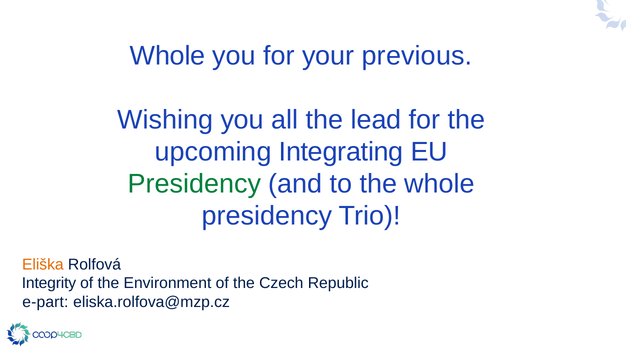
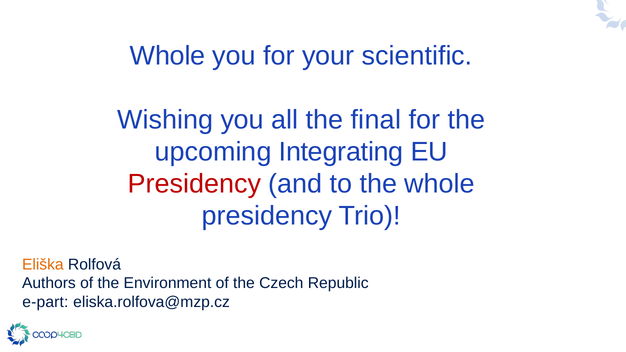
previous: previous -> scientific
lead: lead -> final
Presidency at (194, 184) colour: green -> red
Integrity: Integrity -> Authors
